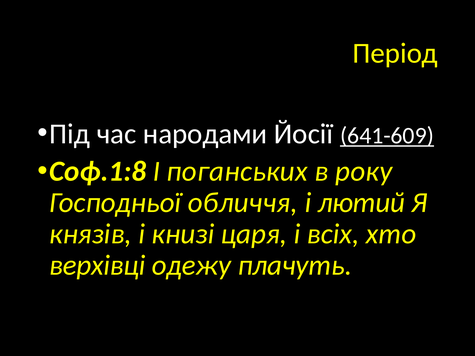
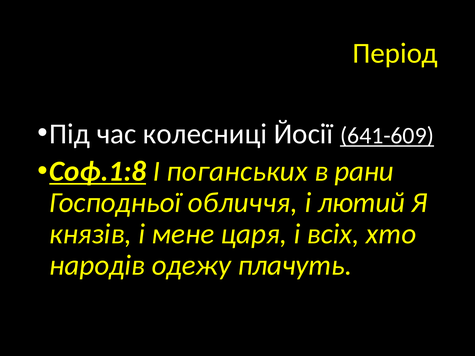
народами: народами -> колесниці
Соф.1:8 underline: none -> present
року: року -> рани
книзі: книзі -> мене
верхівці: верхівці -> народів
